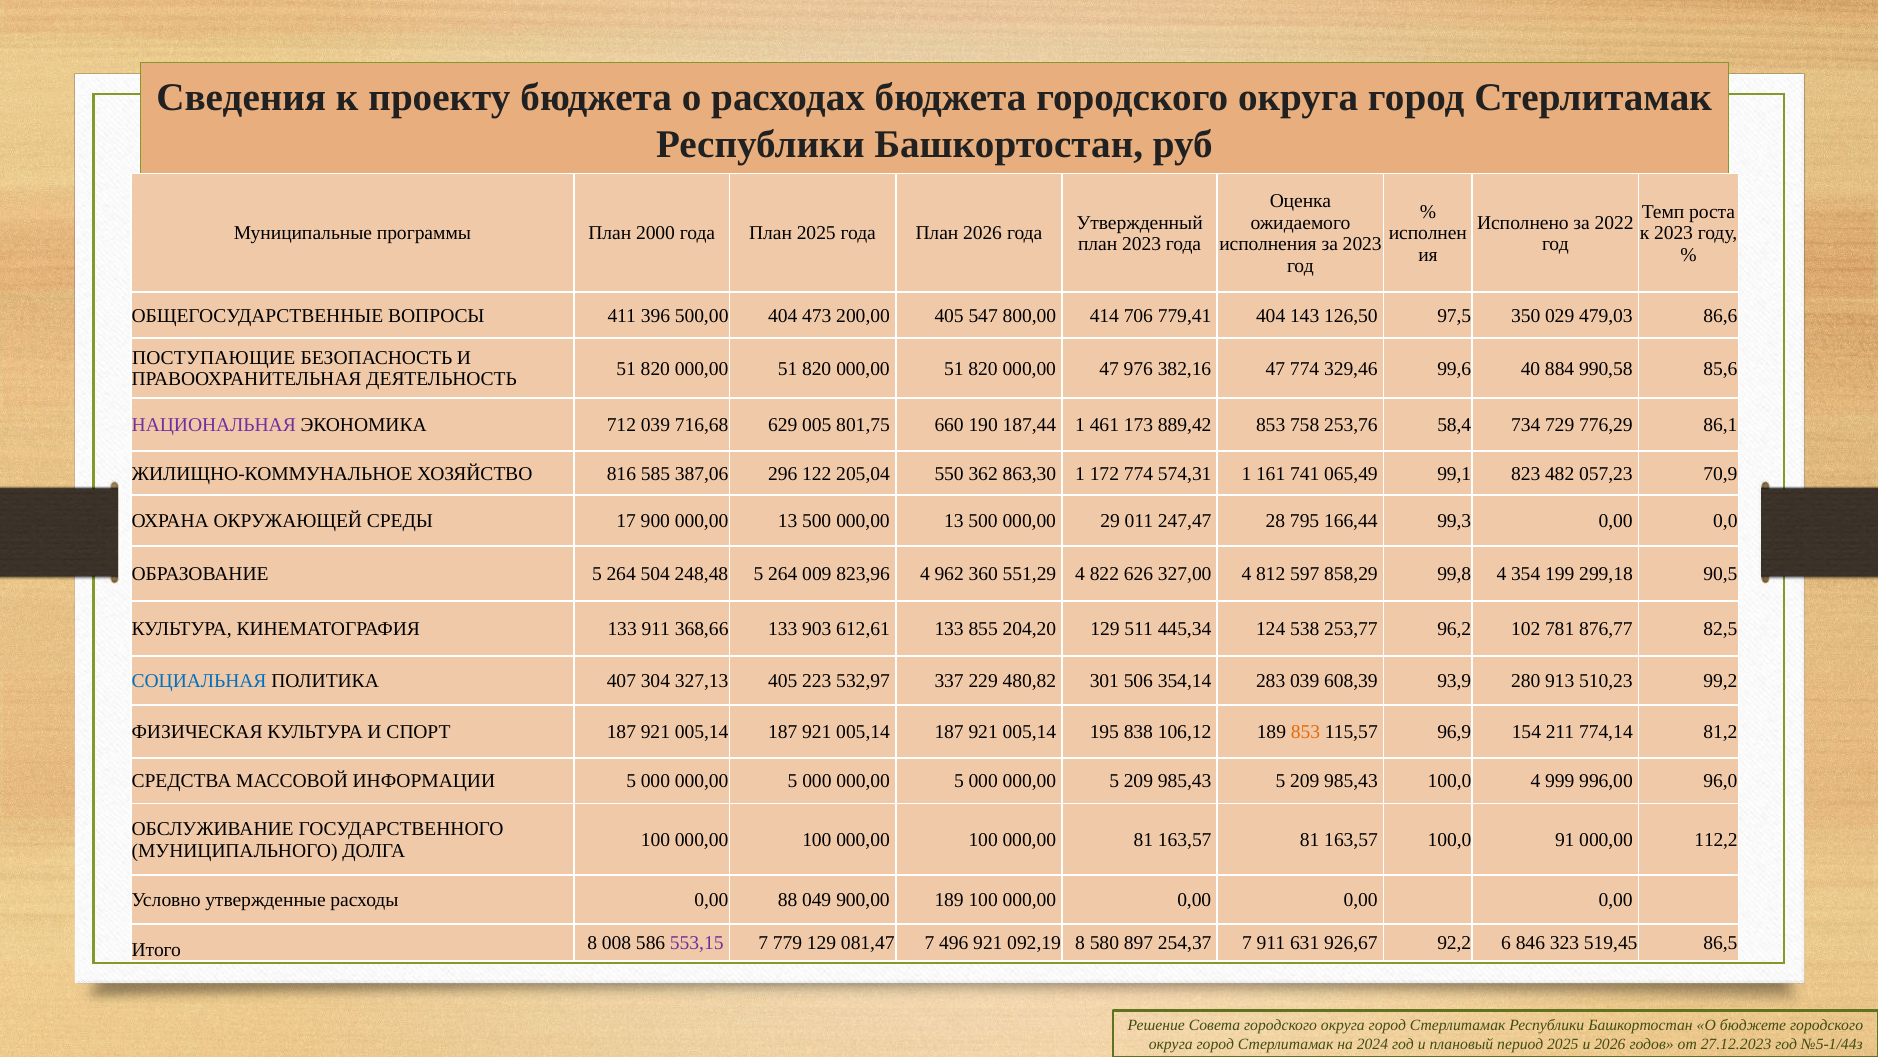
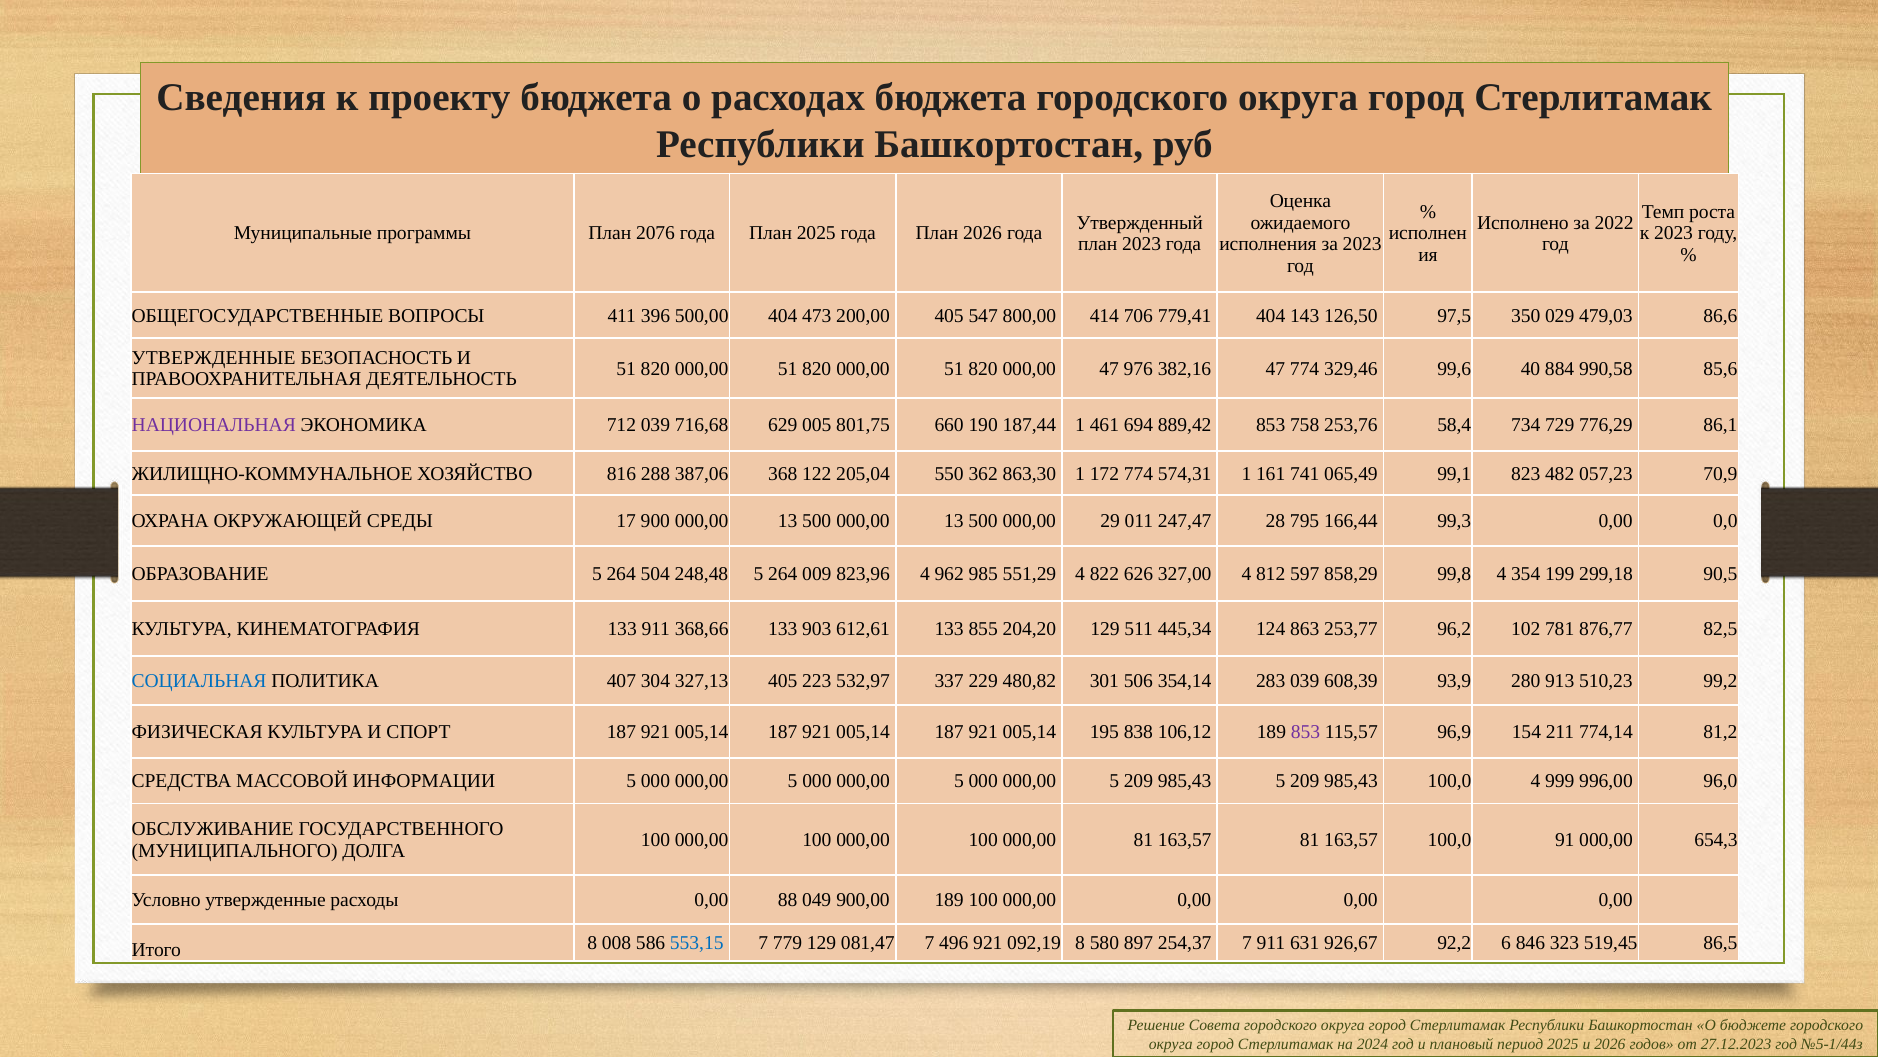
2000: 2000 -> 2076
ПОСТУПАЮЩИЕ at (214, 358): ПОСТУПАЮЩИЕ -> УТВЕРЖДЕННЫЕ
173: 173 -> 694
585: 585 -> 288
296: 296 -> 368
360: 360 -> 985
538: 538 -> 863
853 at (1305, 732) colour: orange -> purple
112,2: 112,2 -> 654,3
553,15 colour: purple -> blue
